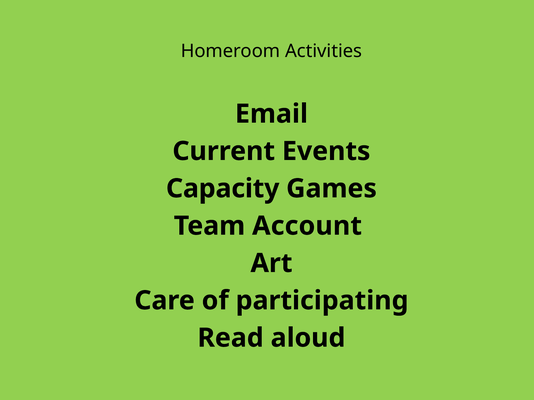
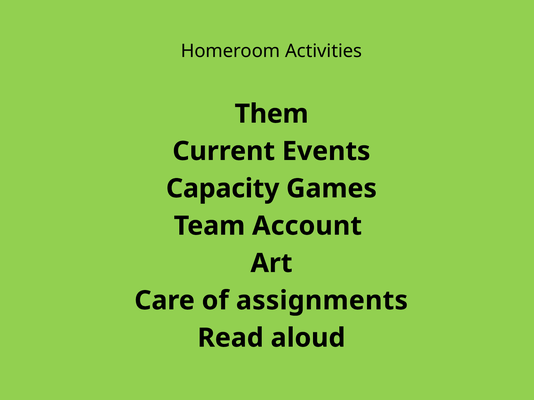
Email: Email -> Them
participating: participating -> assignments
